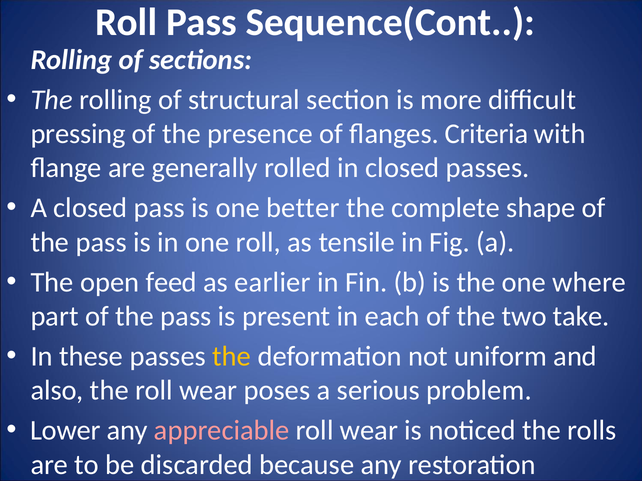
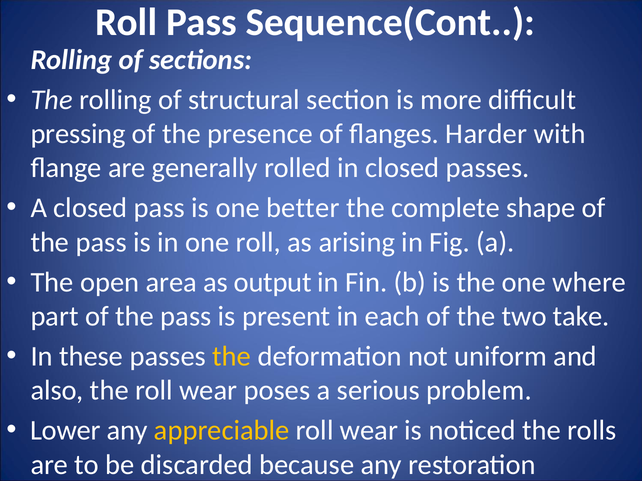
Criteria: Criteria -> Harder
tensile: tensile -> arising
feed: feed -> area
earlier: earlier -> output
appreciable colour: pink -> yellow
